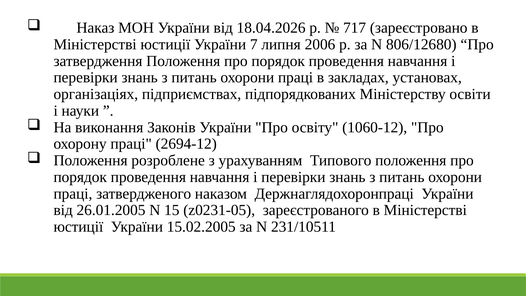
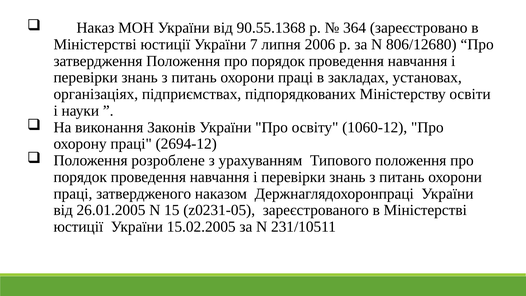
18.04.2026: 18.04.2026 -> 90.55.1368
717: 717 -> 364
